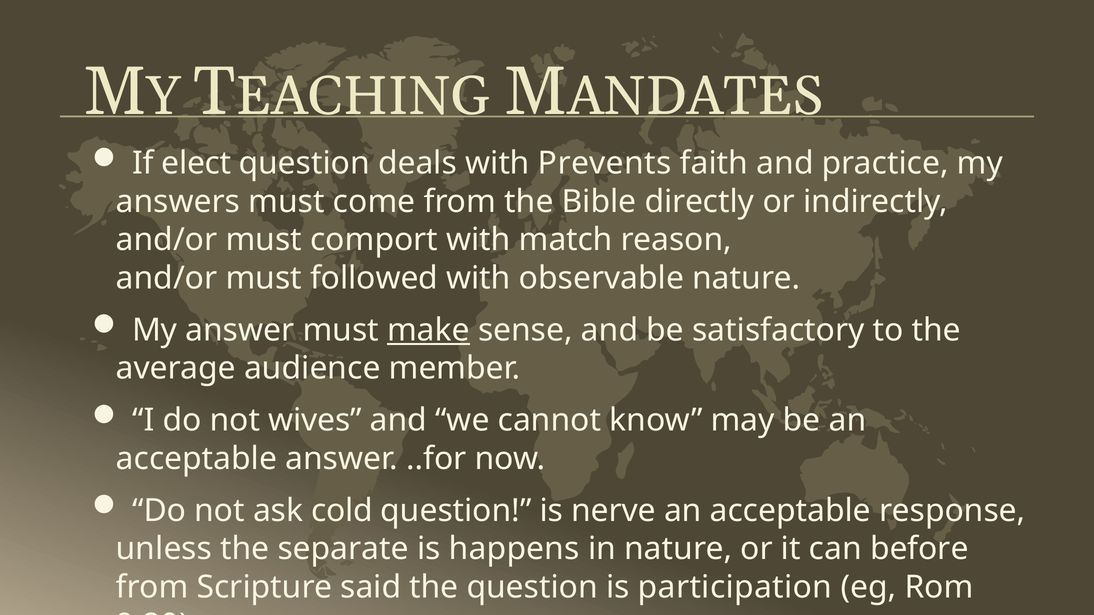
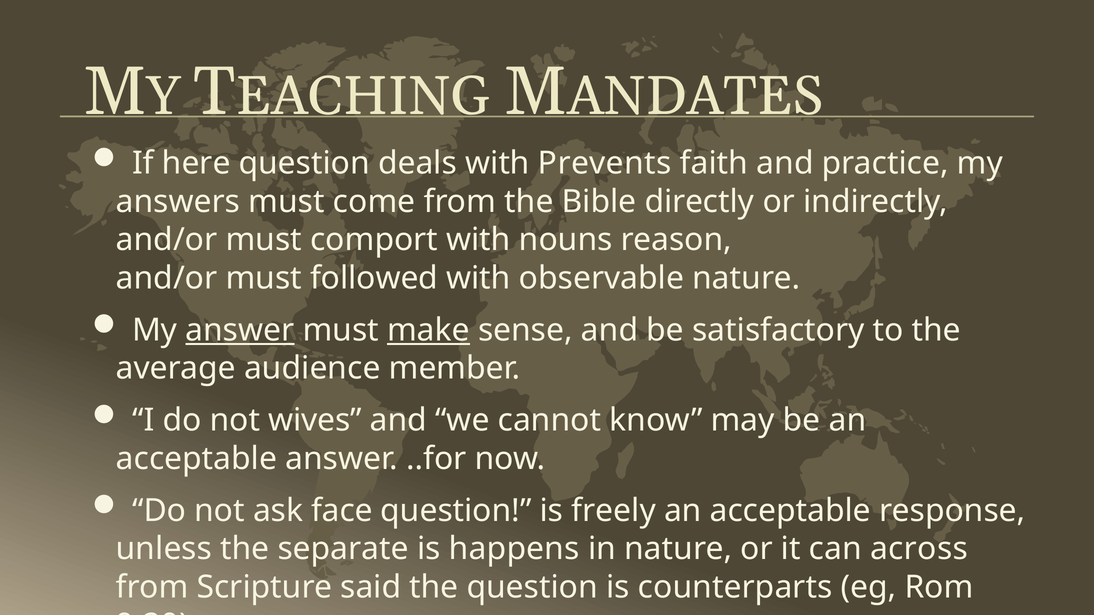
elect: elect -> here
match: match -> nouns
answer at (240, 330) underline: none -> present
cold: cold -> face
nerve: nerve -> freely
before: before -> across
participation: participation -> counterparts
